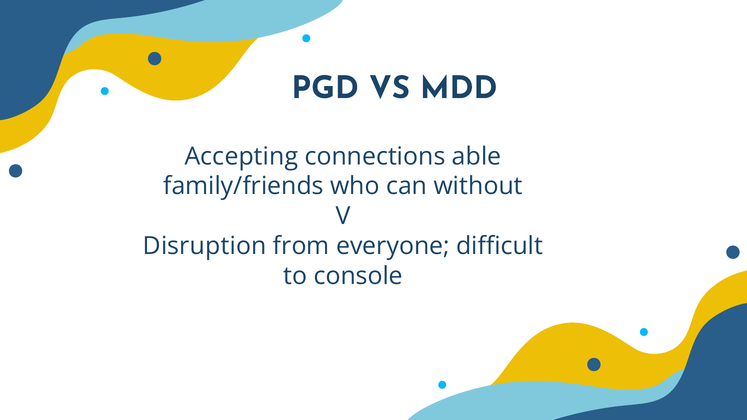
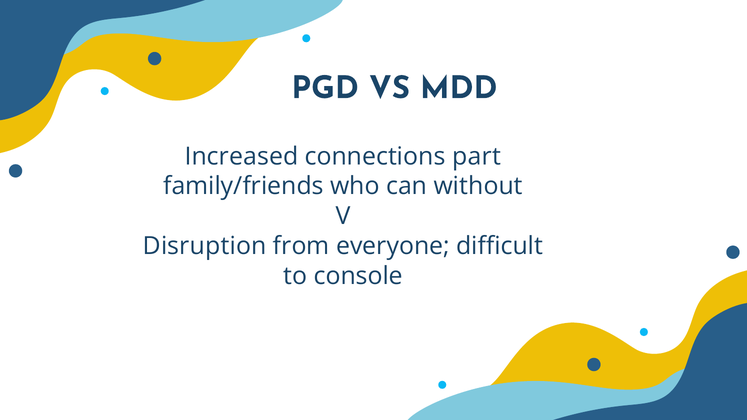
Accepting: Accepting -> Increased
able: able -> part
